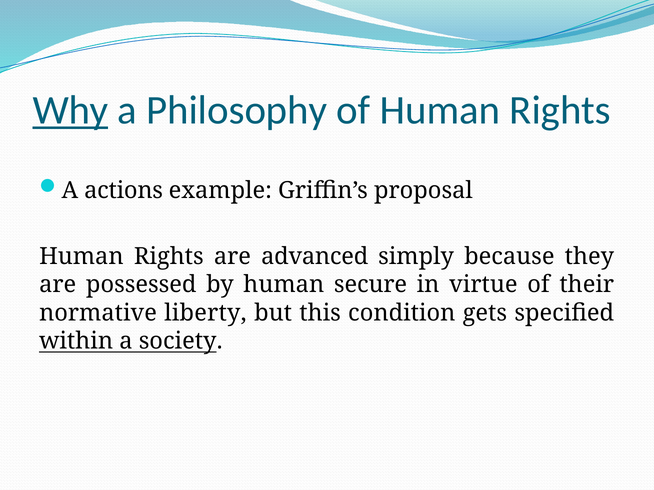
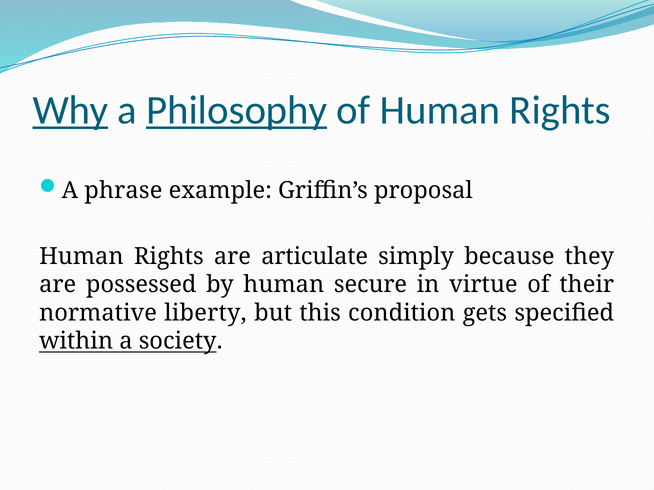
Philosophy underline: none -> present
actions: actions -> phrase
advanced: advanced -> articulate
